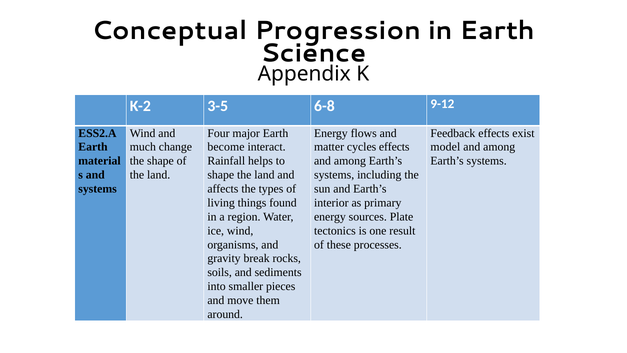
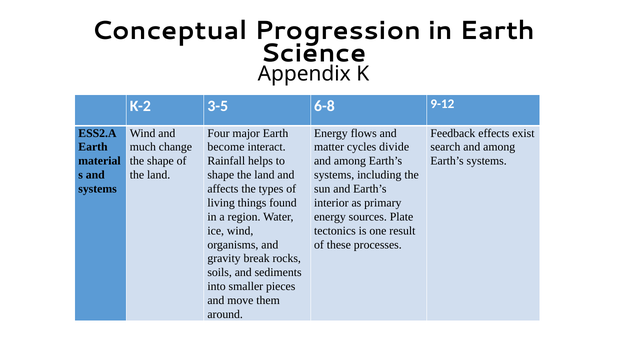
cycles effects: effects -> divide
model: model -> search
